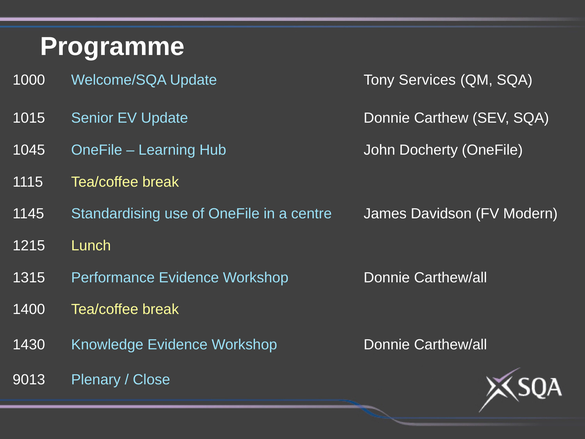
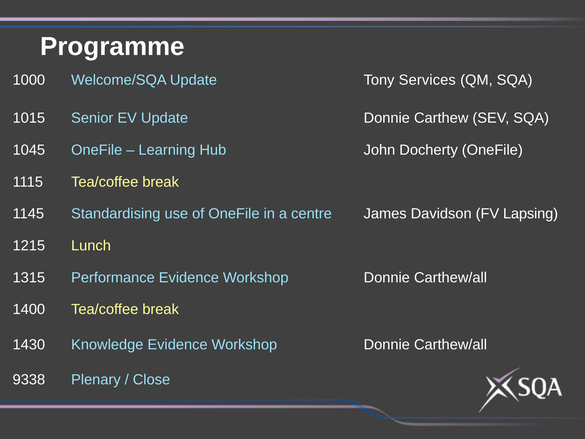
Modern: Modern -> Lapsing
9013: 9013 -> 9338
